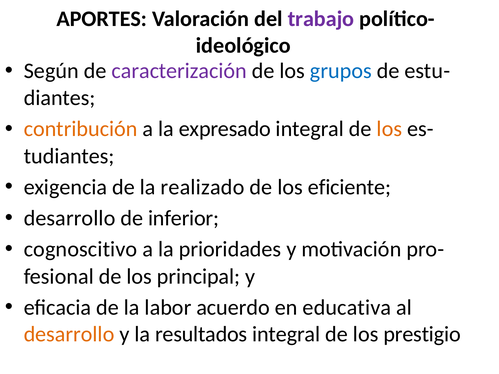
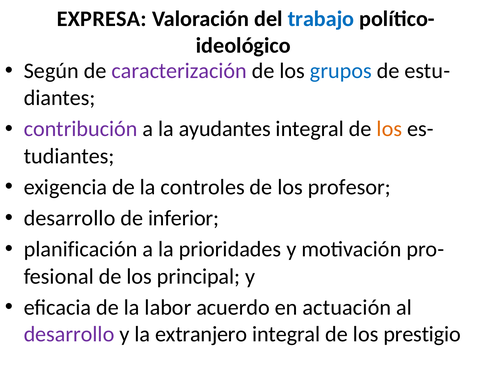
APORTES: APORTES -> EXPRESA
trabajo colour: purple -> blue
contribución colour: orange -> purple
expresado: expresado -> ayudantes
realizado: realizado -> controles
eficiente: eficiente -> profesor
cognoscitivo: cognoscitivo -> planificación
educativa: educativa -> actuación
desarrollo at (69, 334) colour: orange -> purple
resultados: resultados -> extranjero
